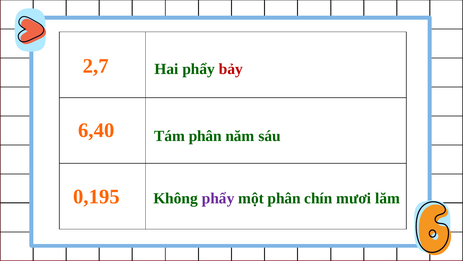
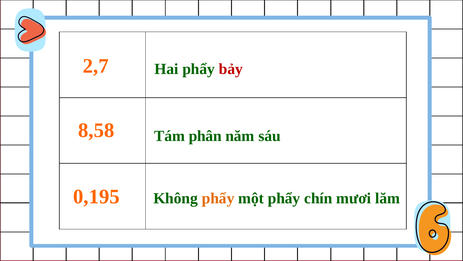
6,40: 6,40 -> 8,58
phẩy at (218, 198) colour: purple -> orange
một phân: phân -> phẩy
